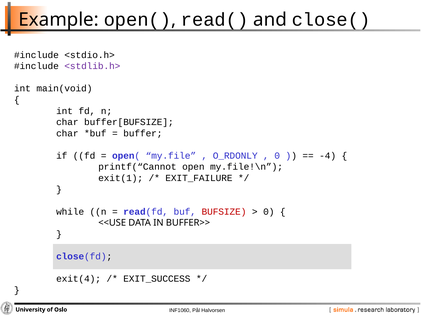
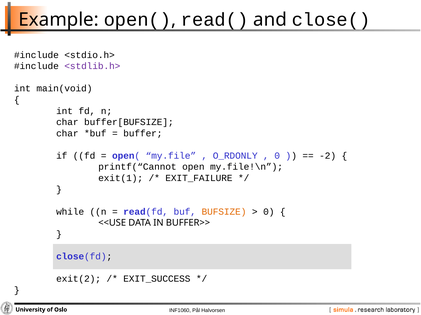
-4: -4 -> -2
BUFSIZE colour: red -> orange
exit(4: exit(4 -> exit(2
